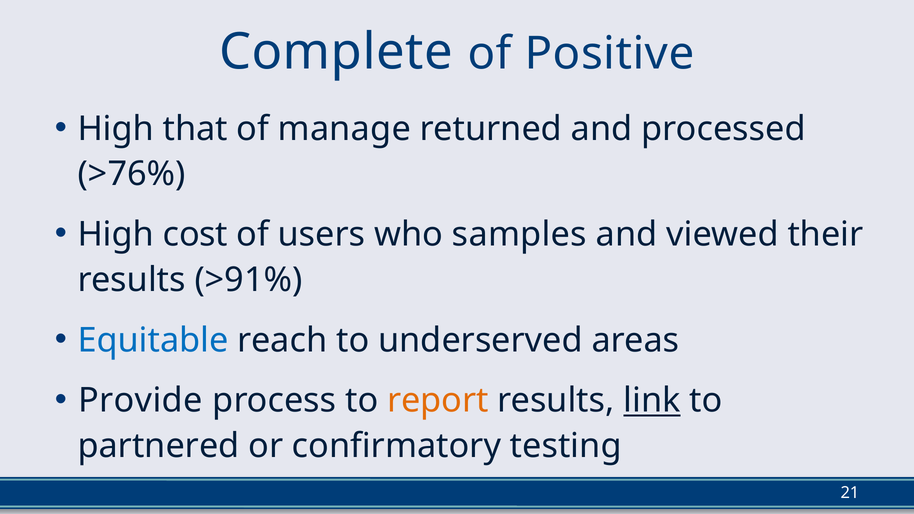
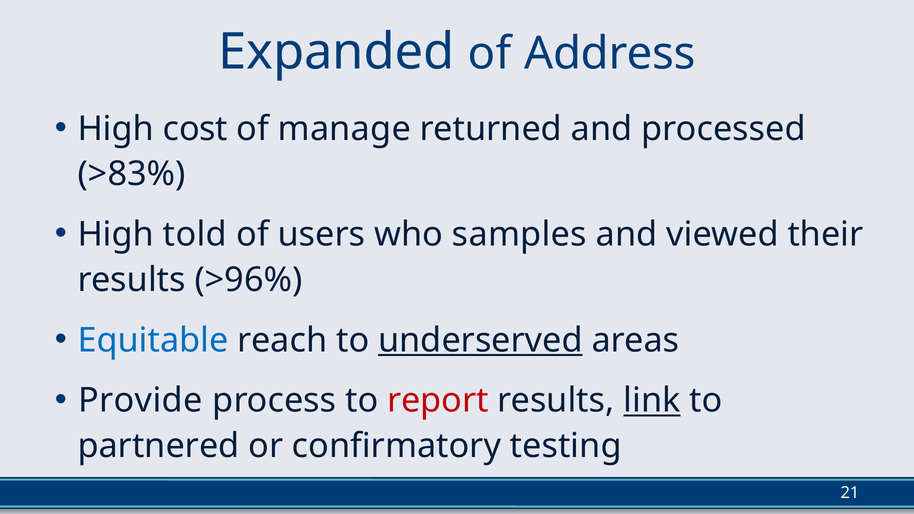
Complete: Complete -> Expanded
Positive: Positive -> Address
that: that -> cost
>76%: >76% -> >83%
cost: cost -> told
>91%: >91% -> >96%
underserved underline: none -> present
report colour: orange -> red
